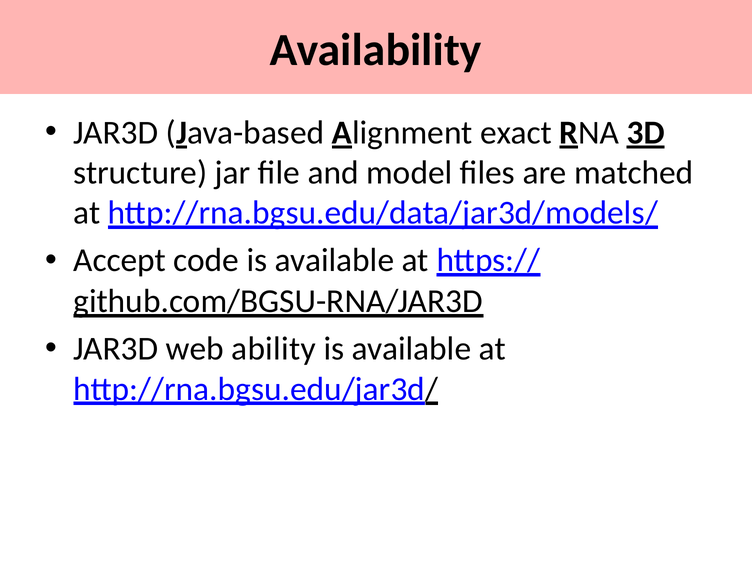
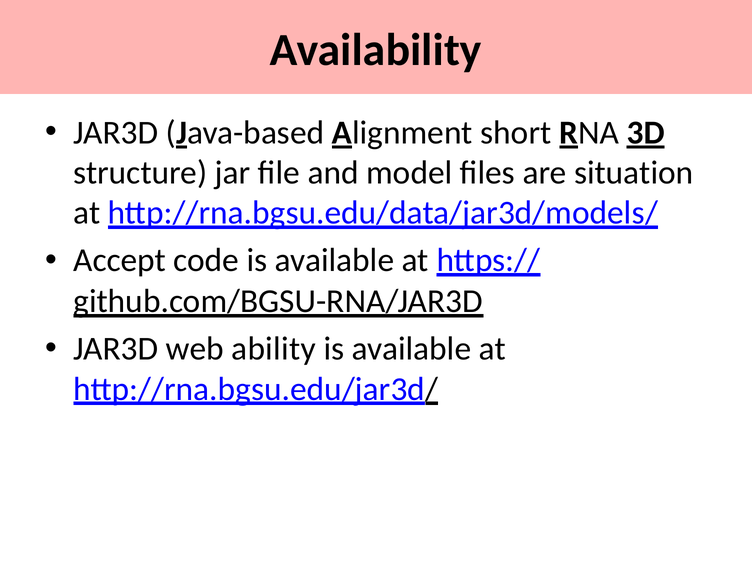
exact: exact -> short
matched: matched -> situation
